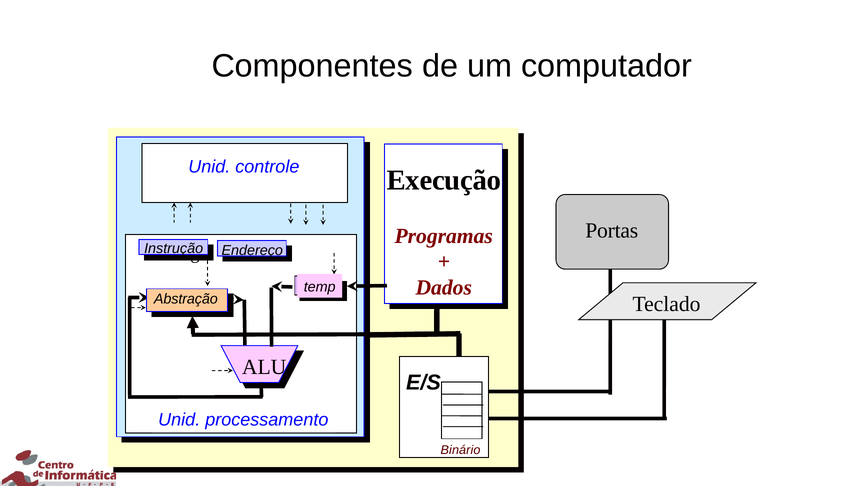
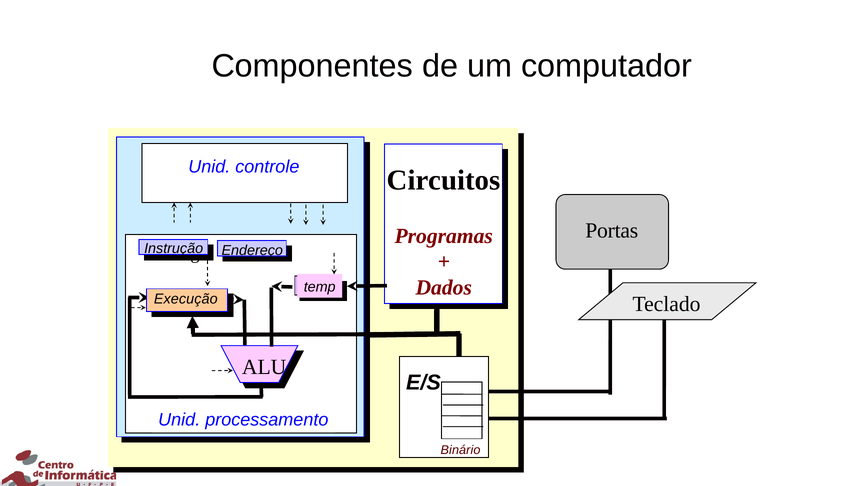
Execução: Execução -> Circuitos
Abstração: Abstração -> Execução
